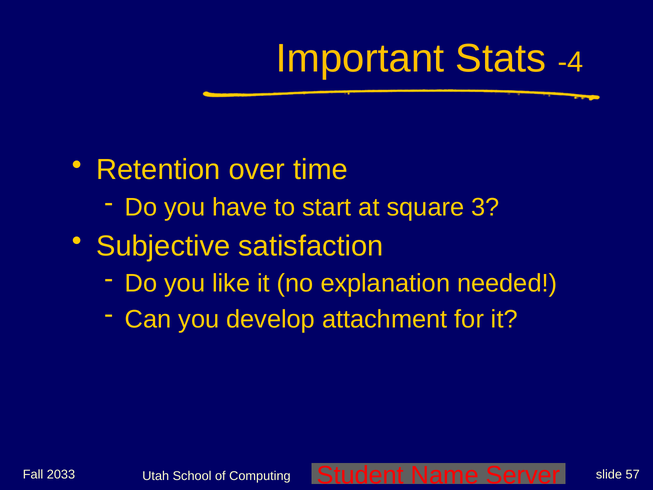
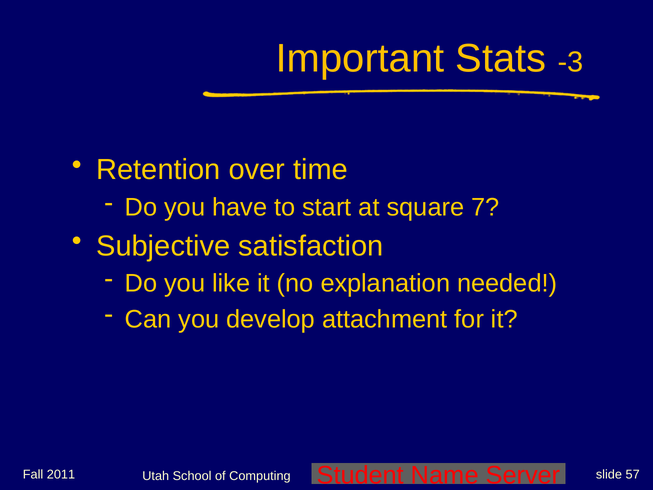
-4: -4 -> -3
3: 3 -> 7
2033: 2033 -> 2011
